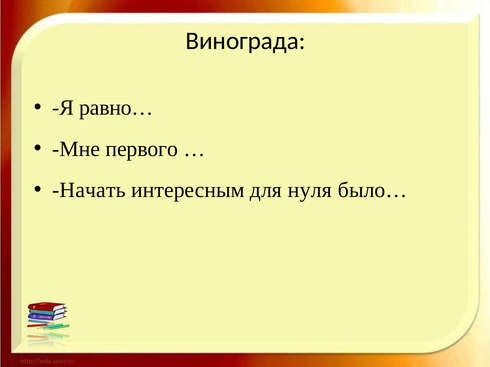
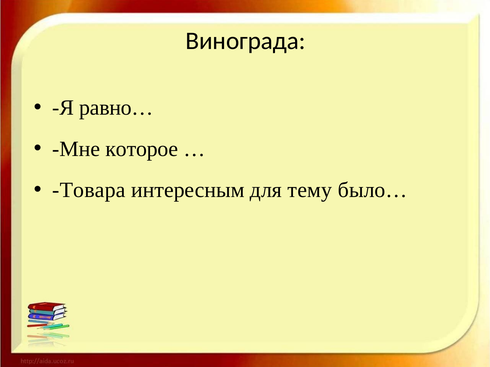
первого: первого -> которое
Начать: Начать -> Товара
нуля: нуля -> тему
